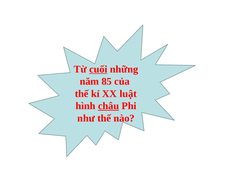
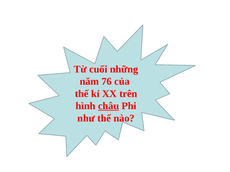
cuối underline: present -> none
85: 85 -> 76
luật: luật -> trên
